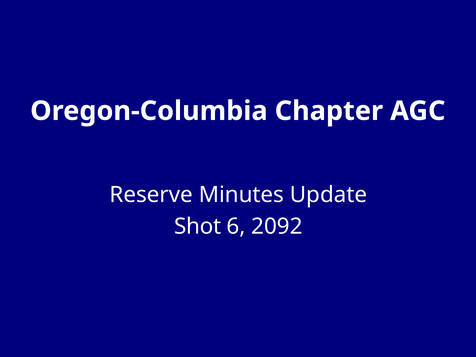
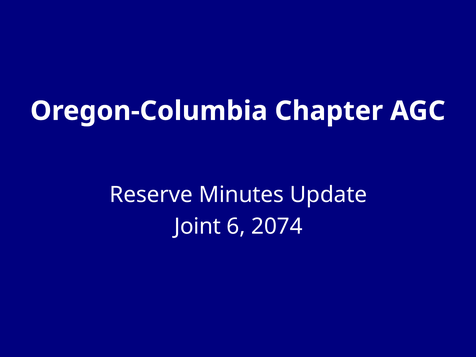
Shot: Shot -> Joint
2092: 2092 -> 2074
